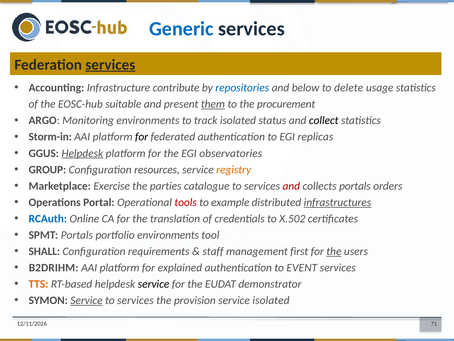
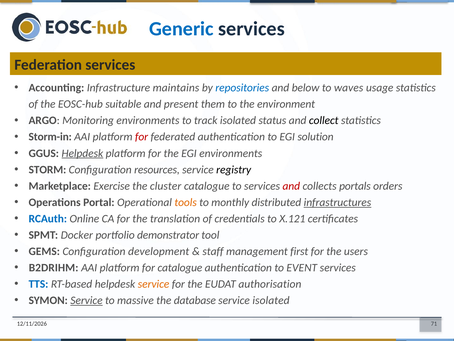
services at (110, 65) underline: present -> none
contribute: contribute -> maintains
delete: delete -> waves
them underline: present -> none
procurement: procurement -> environment
for at (142, 137) colour: black -> red
replicas: replicas -> solution
EGI observatories: observatories -> environments
GROUP: GROUP -> STORM
registry colour: orange -> black
parties: parties -> cluster
tools colour: red -> orange
example: example -> monthly
X.502: X.502 -> X.121
SPMT Portals: Portals -> Docker
portfolio environments: environments -> demonstrator
SHALL: SHALL -> GEMS
requirements: requirements -> development
the at (334, 251) underline: present -> none
for explained: explained -> catalogue
TTS colour: orange -> blue
service at (154, 284) colour: black -> orange
demonstrator: demonstrator -> authorisation
services at (135, 300): services -> massive
provision: provision -> database
